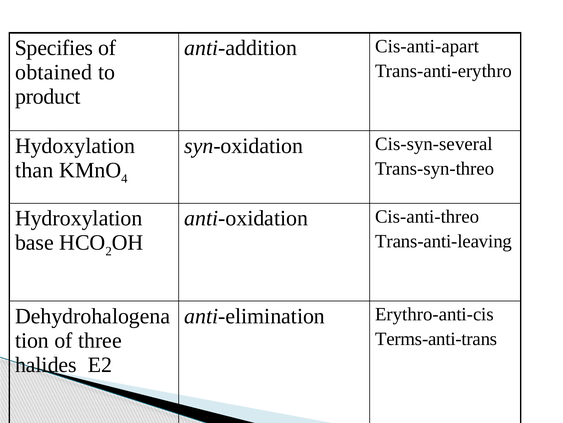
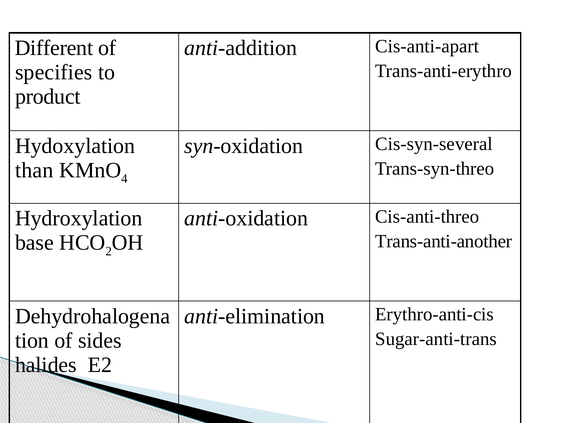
Specifies: Specifies -> Different
obtained: obtained -> specifies
Trans-anti-leaving: Trans-anti-leaving -> Trans-anti-another
Terms-anti-trans: Terms-anti-trans -> Sugar-anti-trans
three: three -> sides
